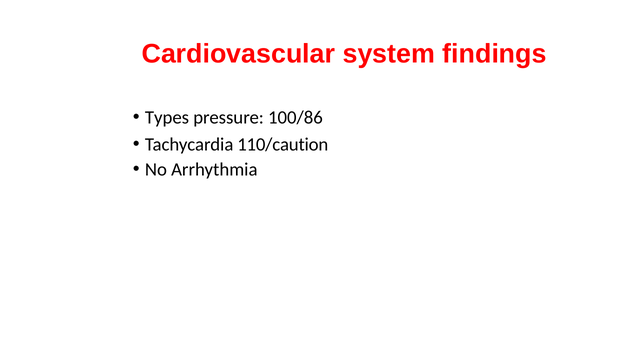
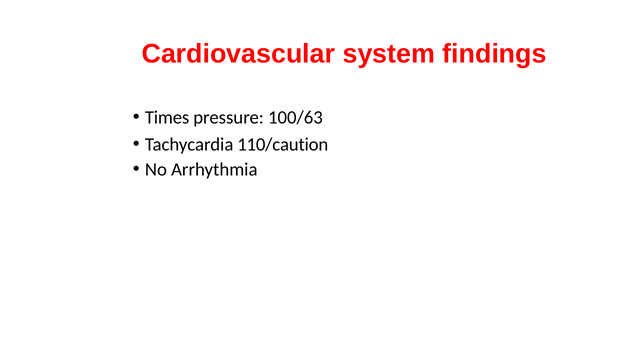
Types: Types -> Times
100/86: 100/86 -> 100/63
